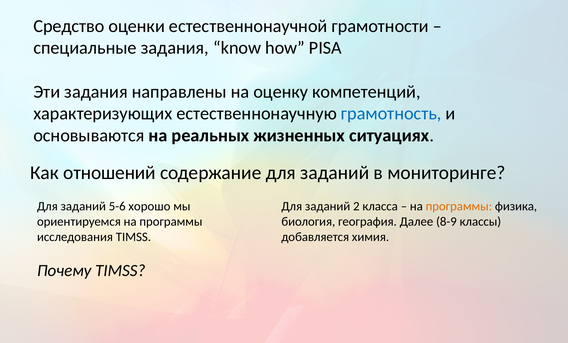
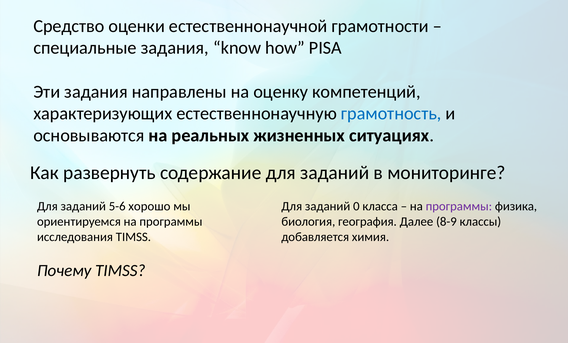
отношений: отношений -> развернуть
2: 2 -> 0
программы at (459, 206) colour: orange -> purple
